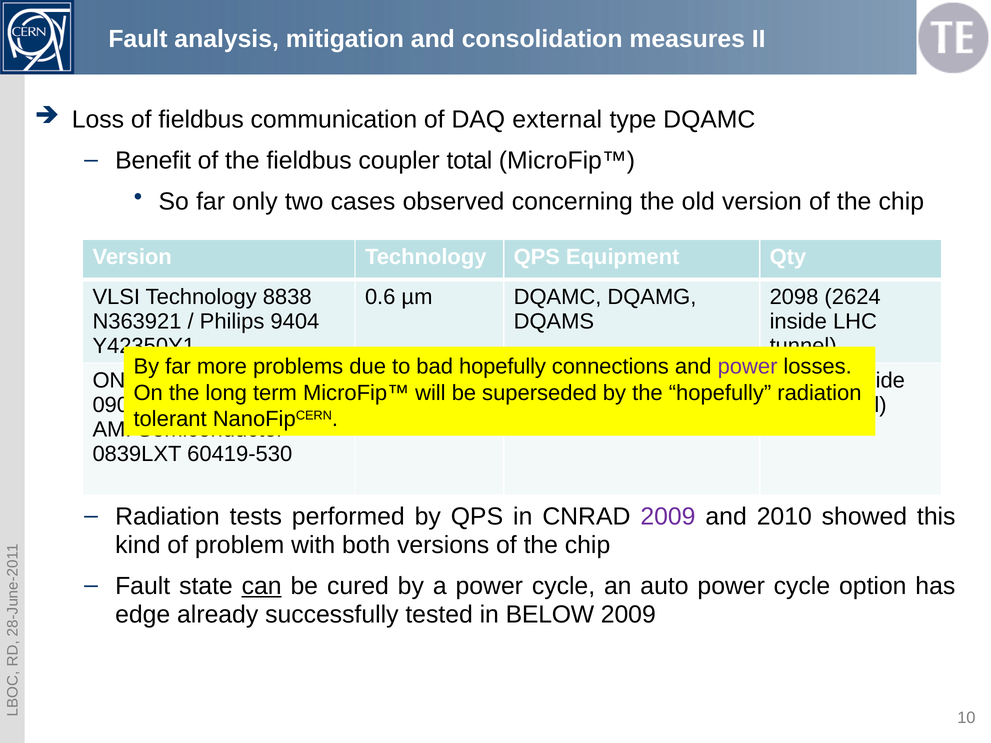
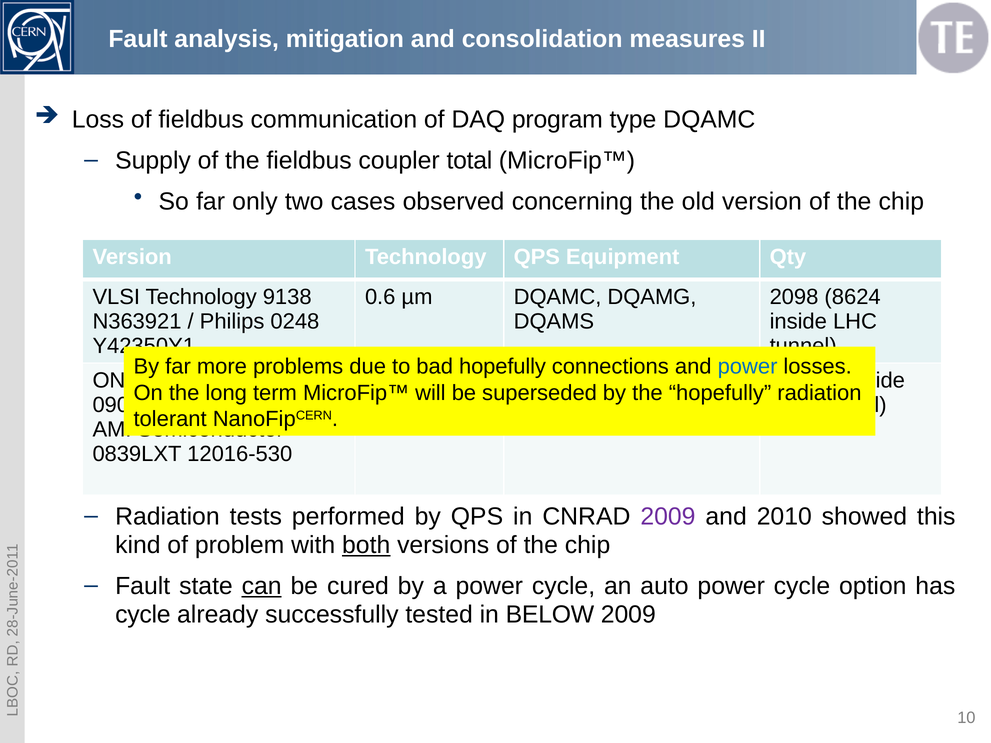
external: external -> program
Benefit: Benefit -> Supply
8838: 8838 -> 9138
2624: 2624 -> 8624
9404: 9404 -> 0248
power at (748, 366) colour: purple -> blue
60419-530: 60419-530 -> 12016-530
both underline: none -> present
edge at (143, 615): edge -> cycle
